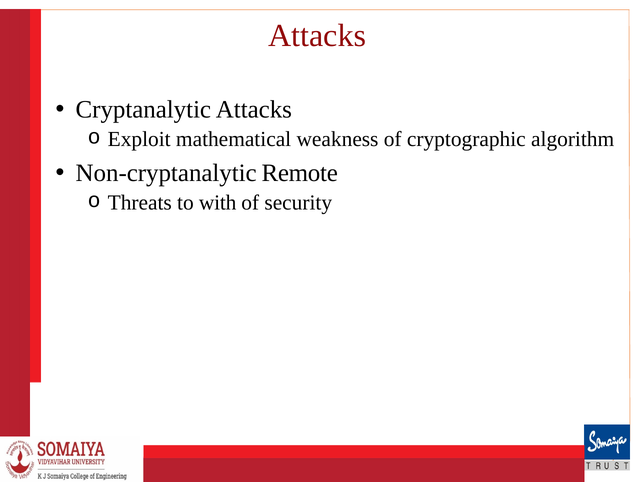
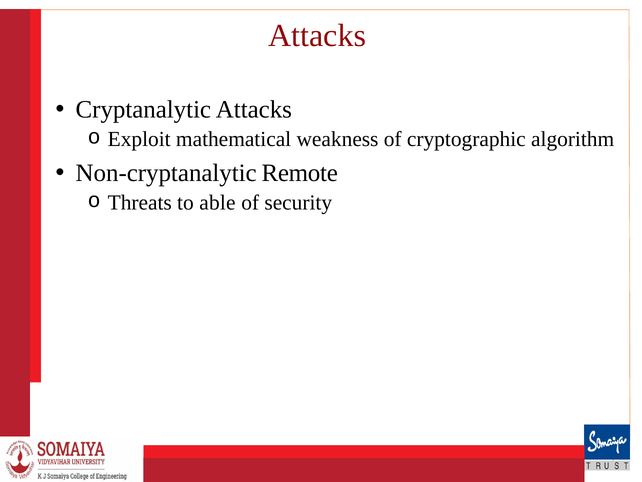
with: with -> able
